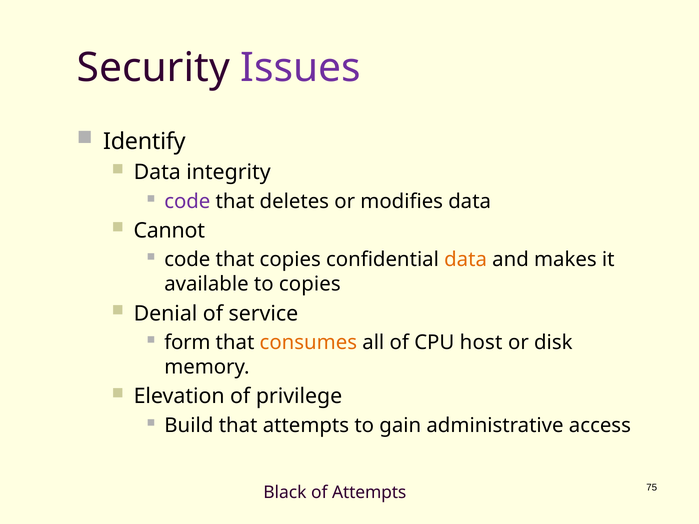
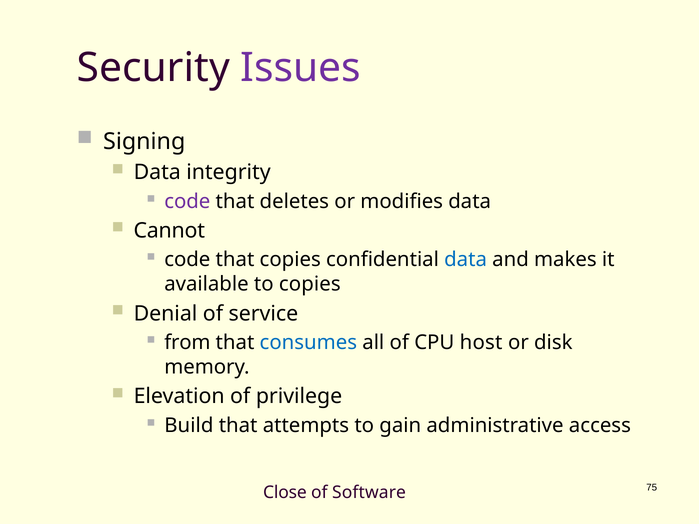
Identify: Identify -> Signing
data at (466, 260) colour: orange -> blue
form: form -> from
consumes colour: orange -> blue
Black: Black -> Close
of Attempts: Attempts -> Software
